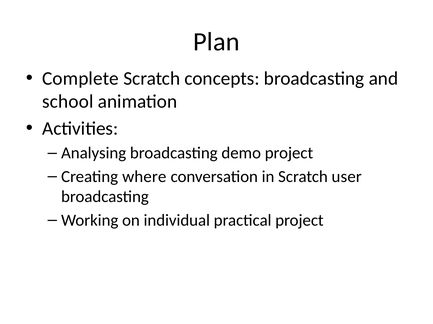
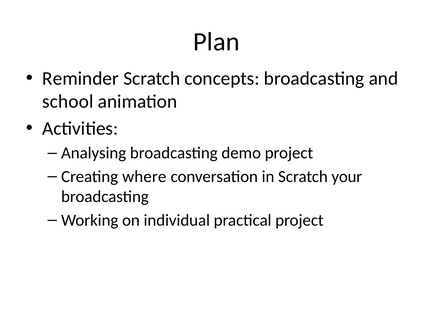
Complete: Complete -> Reminder
user: user -> your
